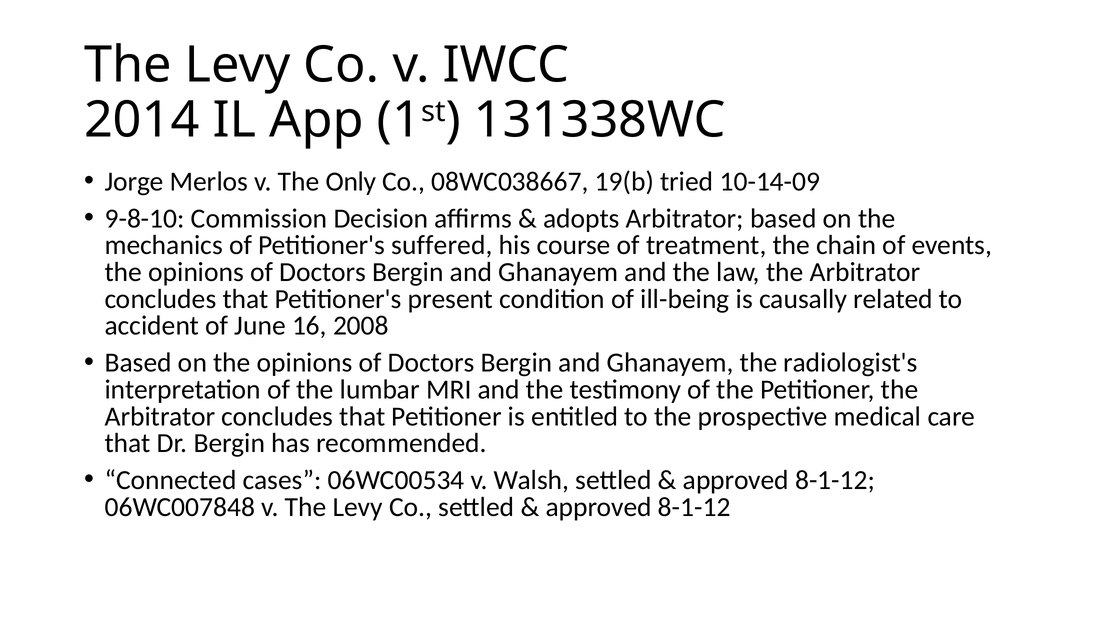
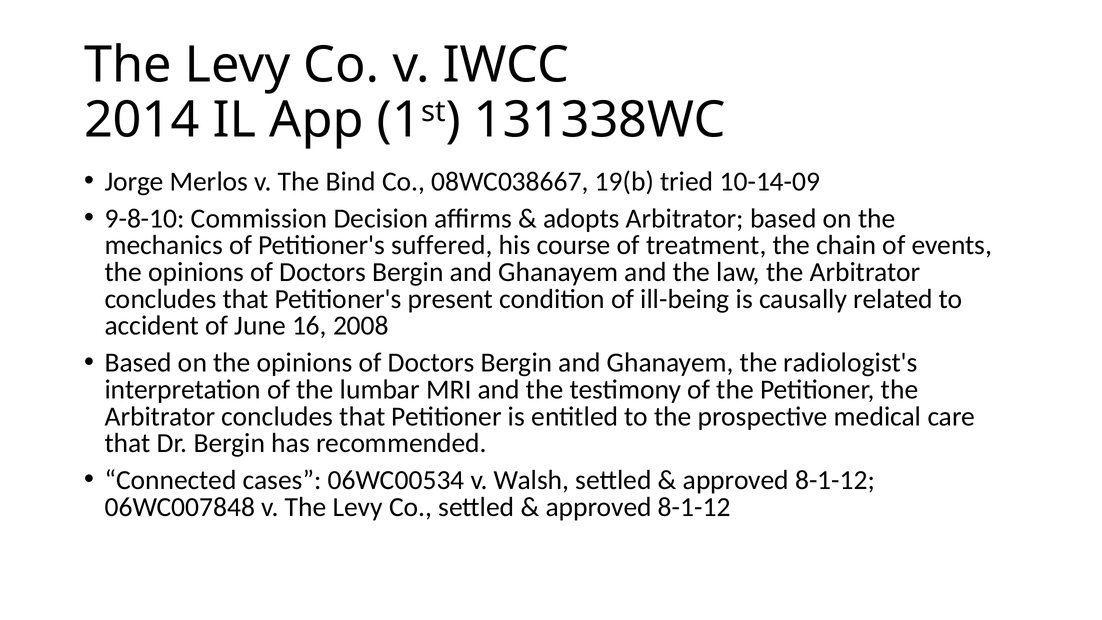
Only: Only -> Bind
